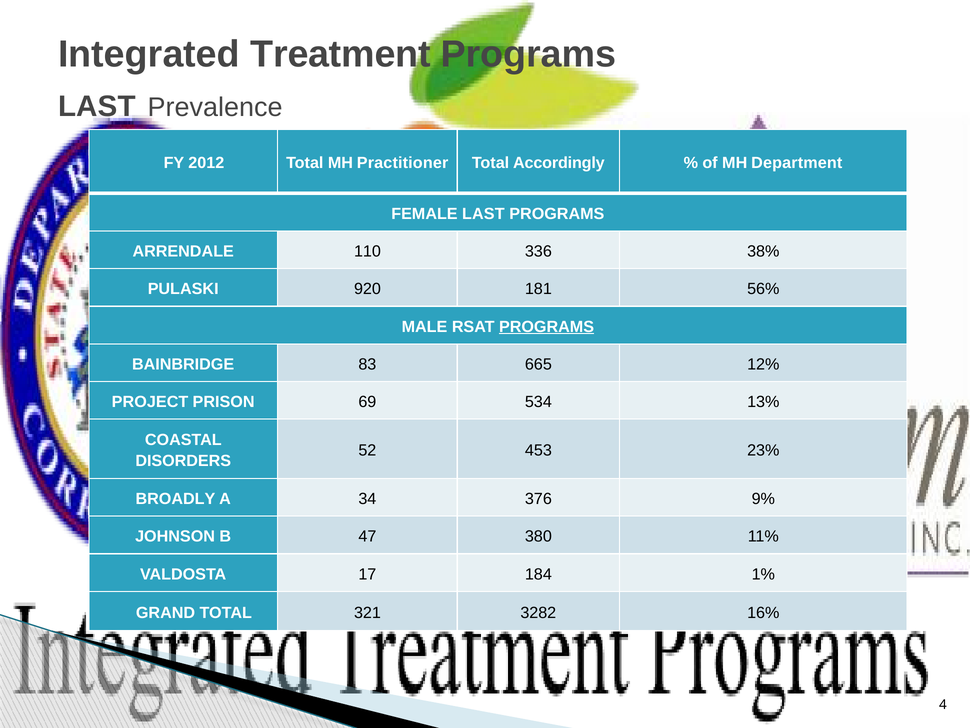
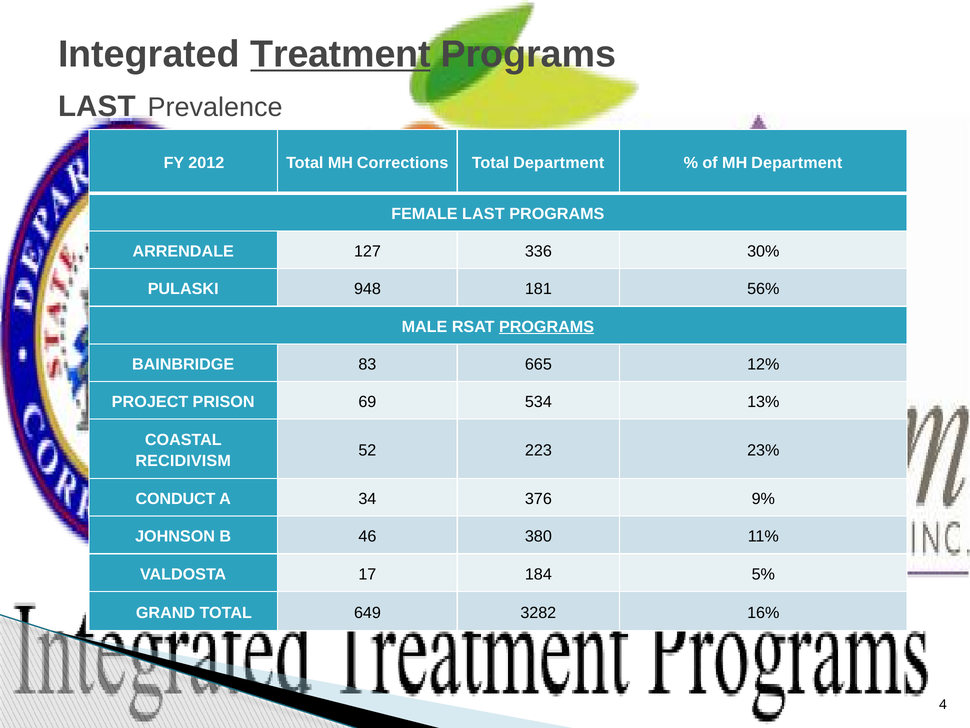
Treatment underline: none -> present
Practitioner: Practitioner -> Corrections
Total Accordingly: Accordingly -> Department
110: 110 -> 127
38%: 38% -> 30%
920: 920 -> 948
453: 453 -> 223
DISORDERS: DISORDERS -> RECIDIVISM
BROADLY: BROADLY -> CONDUCT
47: 47 -> 46
1%: 1% -> 5%
321: 321 -> 649
